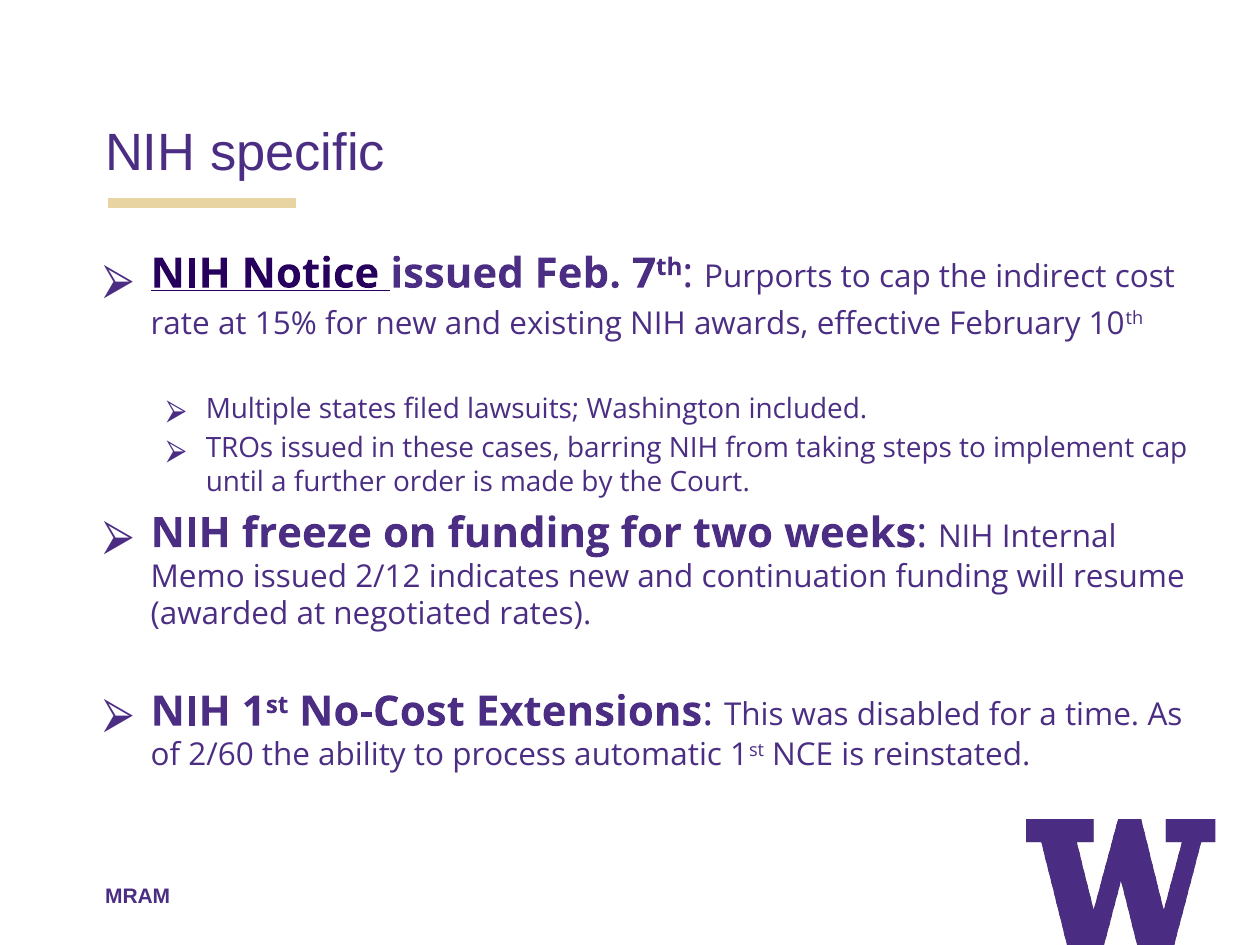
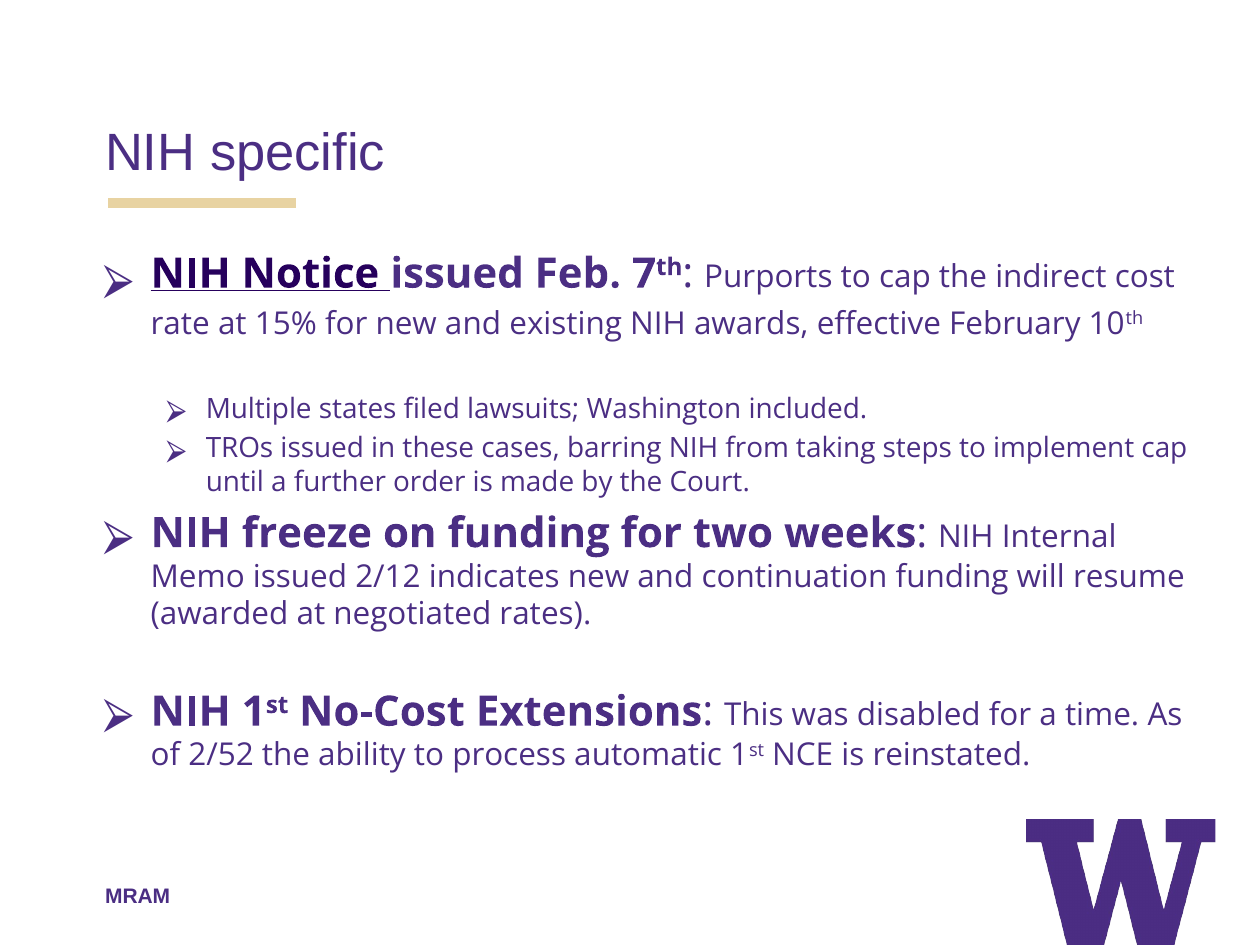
2/60: 2/60 -> 2/52
